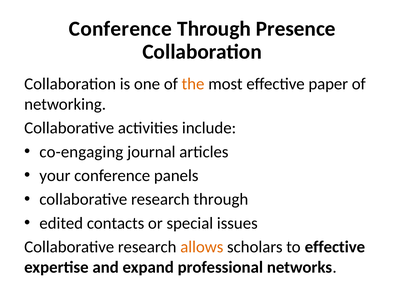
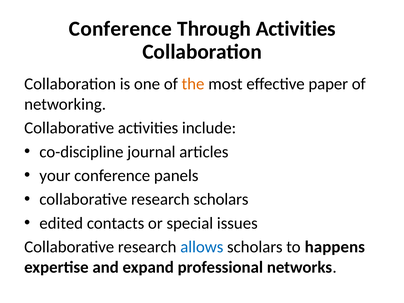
Through Presence: Presence -> Activities
co-engaging: co-engaging -> co-discipline
research through: through -> scholars
allows colour: orange -> blue
to effective: effective -> happens
